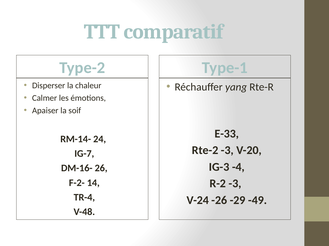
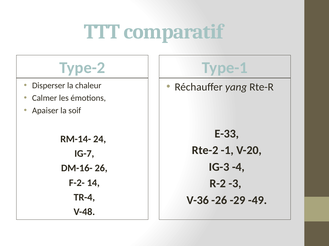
Rte-2 -3: -3 -> -1
V-24: V-24 -> V-36
